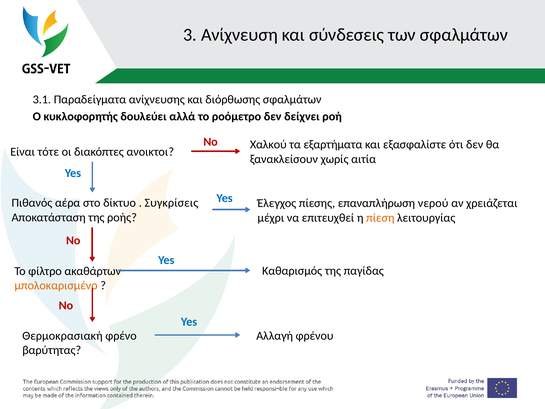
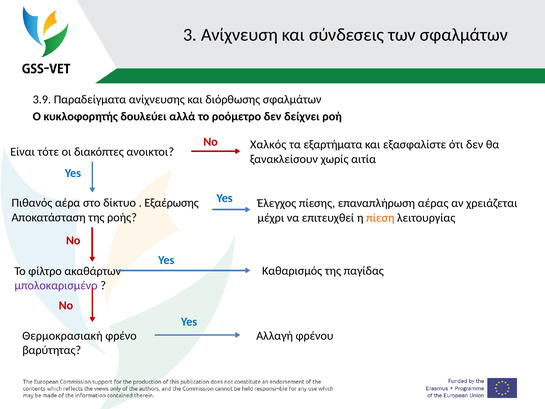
3.1: 3.1 -> 3.9
Χαλκού: Χαλκού -> Χαλκός
Συγκρίσεις: Συγκρίσεις -> Εξαέρωσης
νερού: νερού -> αέρας
μπολοκαρισμένο colour: orange -> purple
